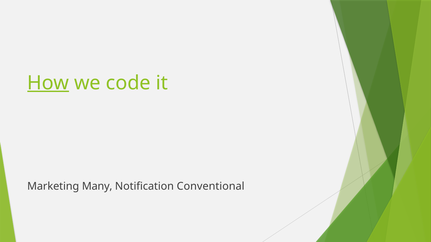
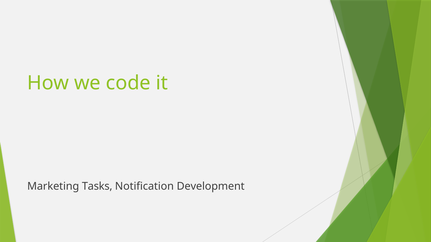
How underline: present -> none
Many: Many -> Tasks
Conventional: Conventional -> Development
